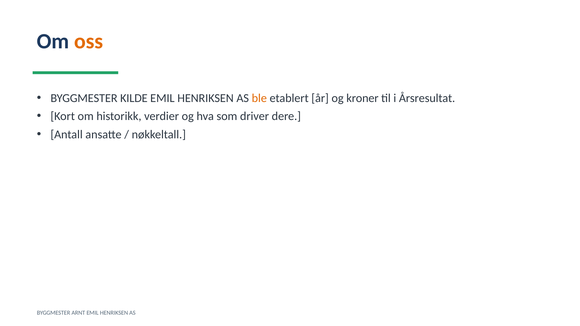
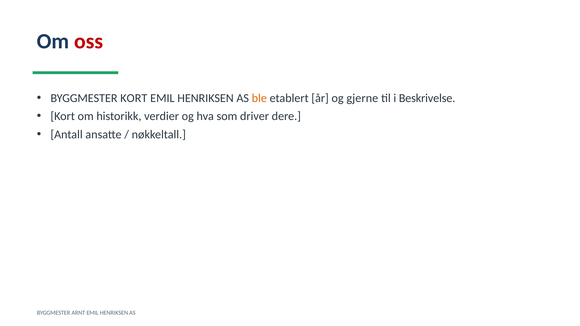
oss colour: orange -> red
BYGGMESTER KILDE: KILDE -> KORT
kroner: kroner -> gjerne
Årsresultat: Årsresultat -> Beskrivelse
